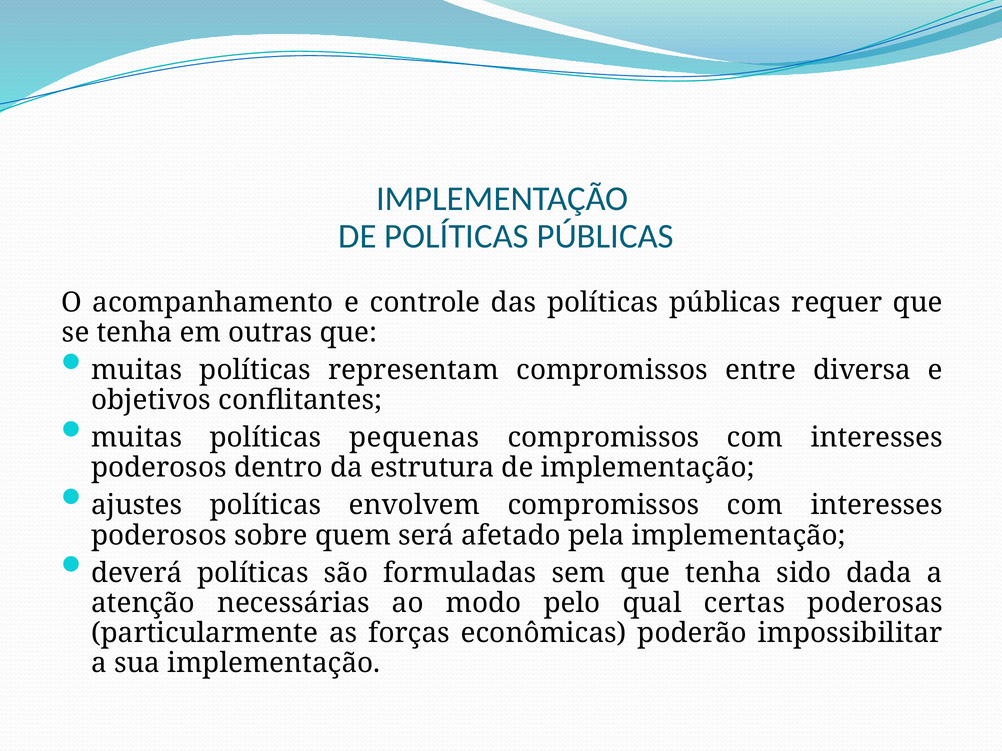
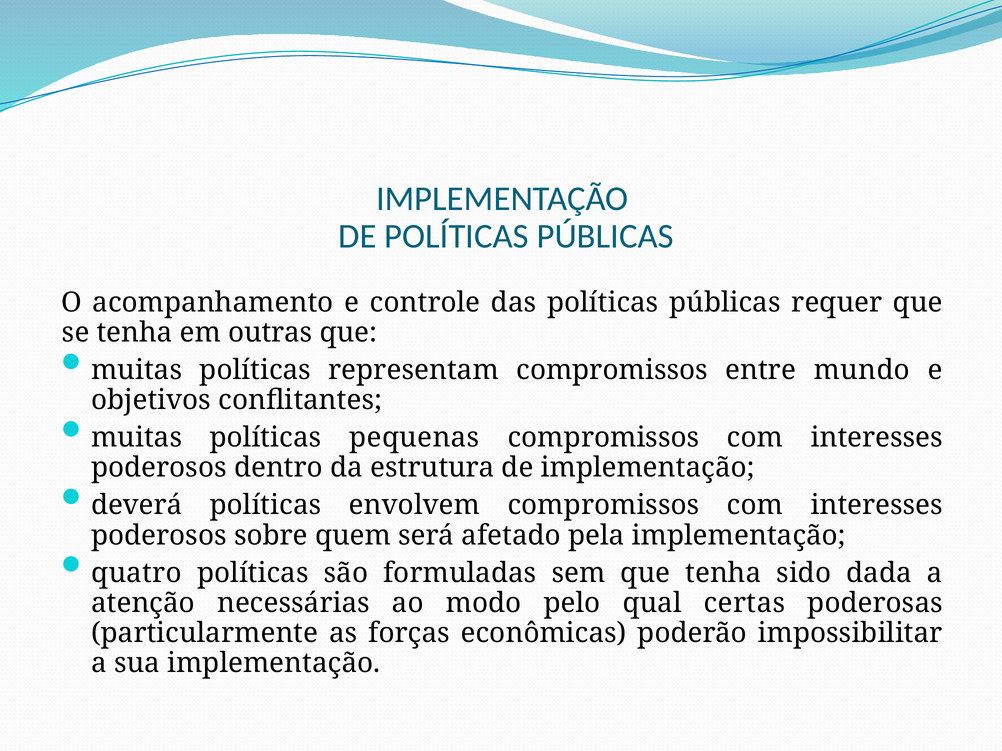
diversa: diversa -> mundo
ajustes: ajustes -> deverá
deverá: deverá -> quatro
